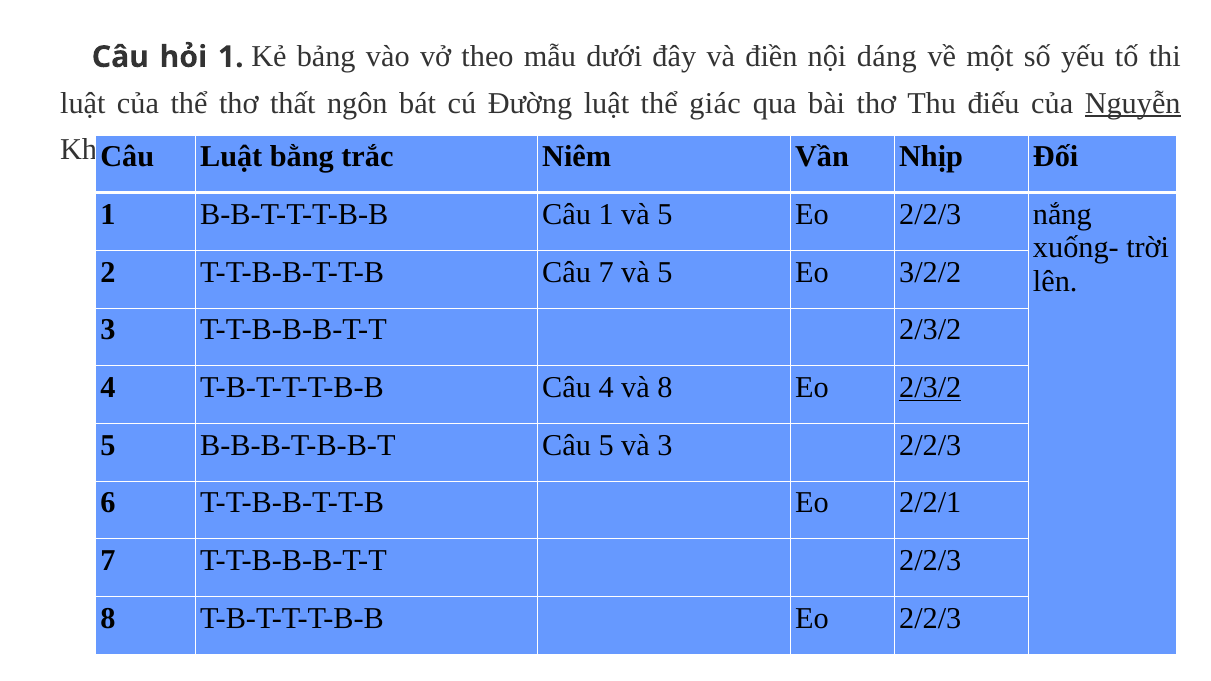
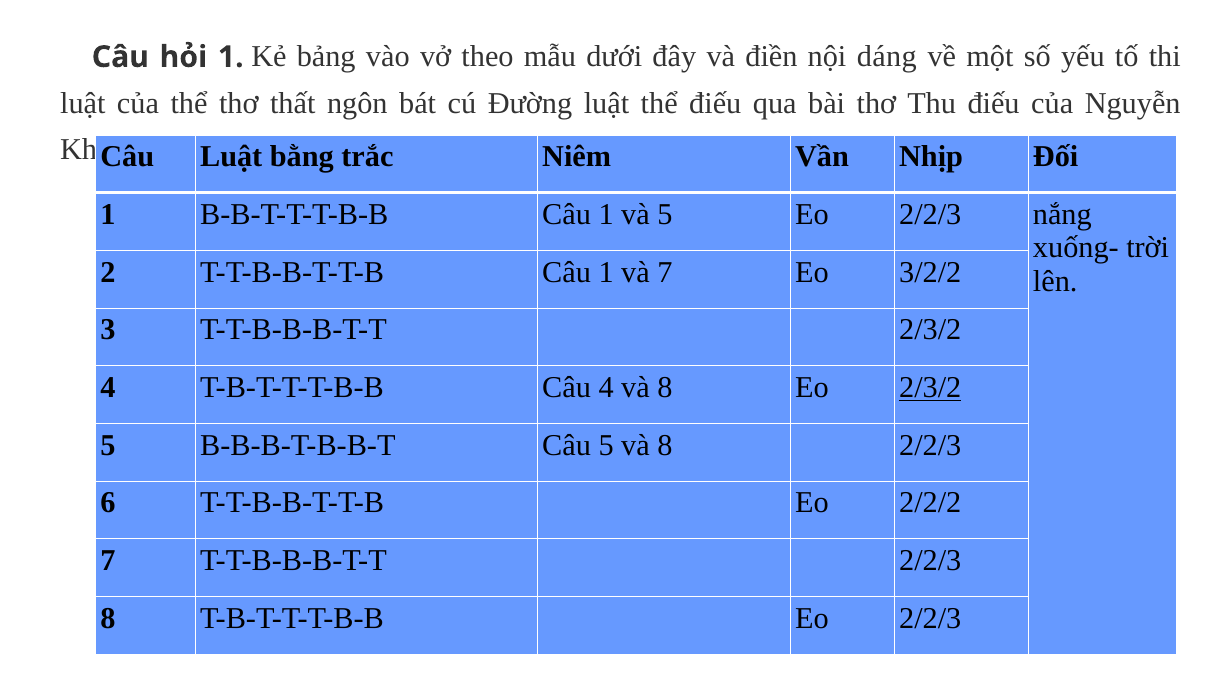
thể giác: giác -> điếu
Nguyễn underline: present -> none
T-T-B-B-T-T-B Câu 7: 7 -> 1
5 at (665, 272): 5 -> 7
5 và 3: 3 -> 8
2/2/1: 2/2/1 -> 2/2/2
